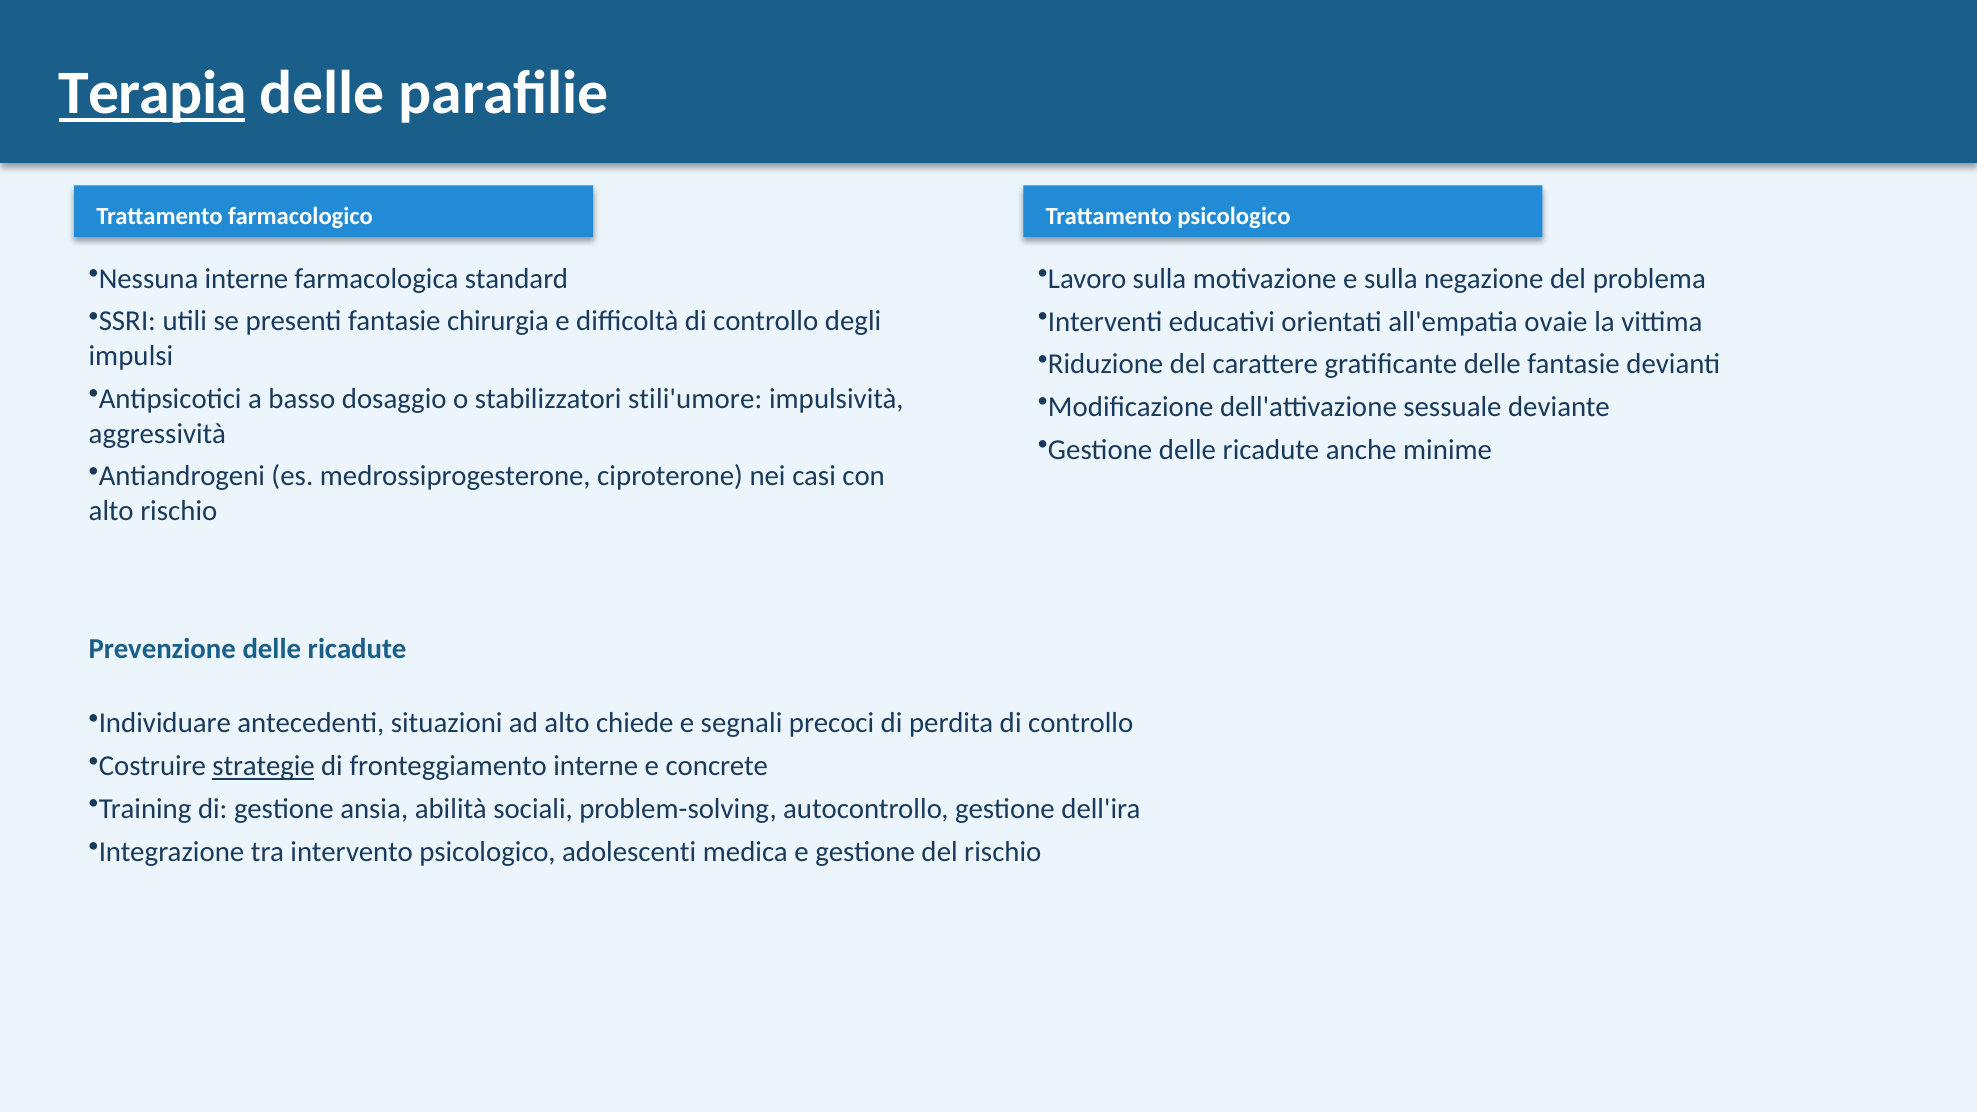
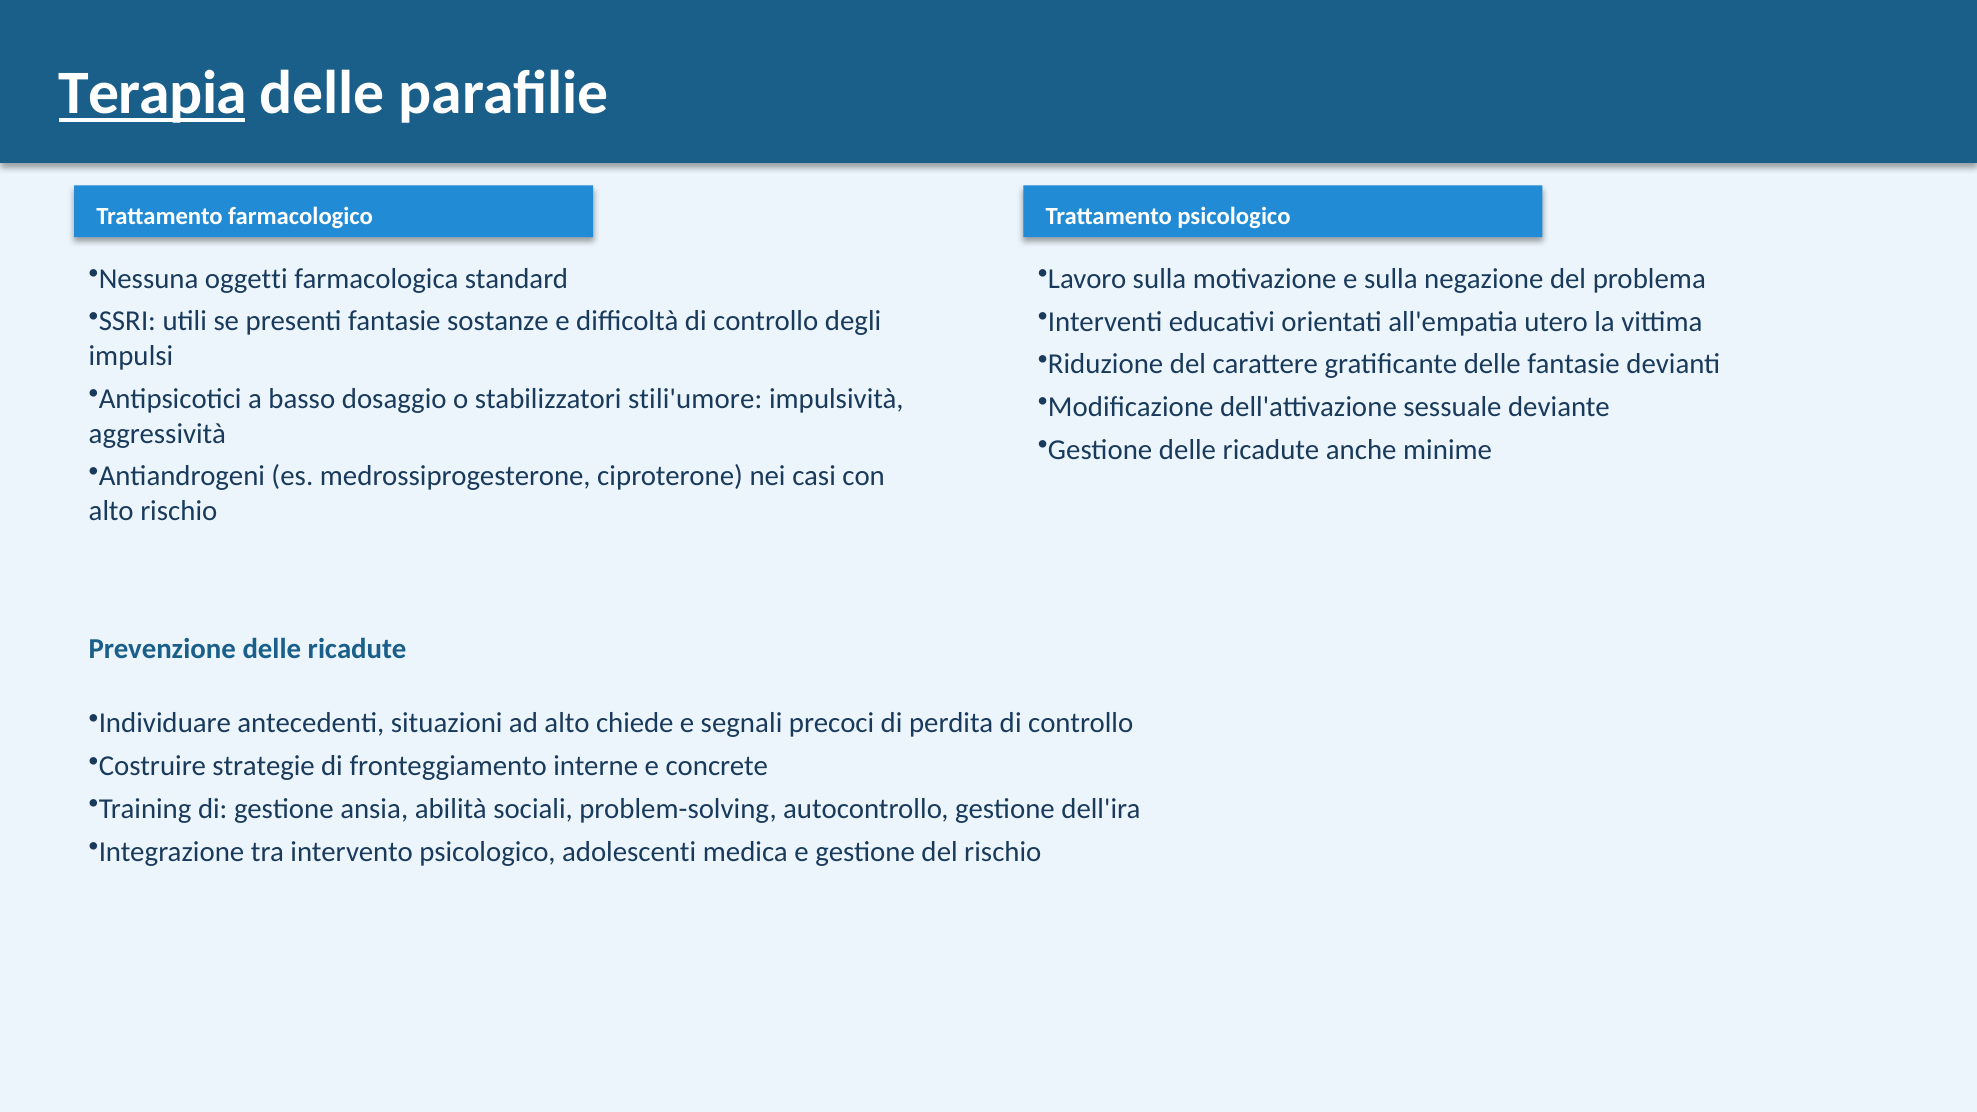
Nessuna interne: interne -> oggetti
chirurgia: chirurgia -> sostanze
ovaie: ovaie -> utero
strategie underline: present -> none
